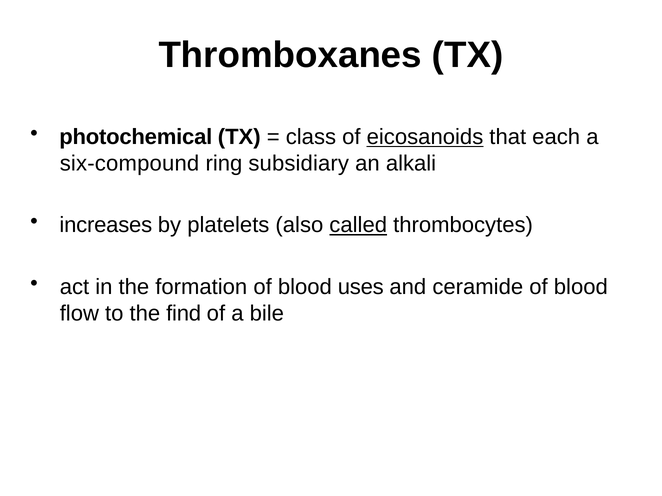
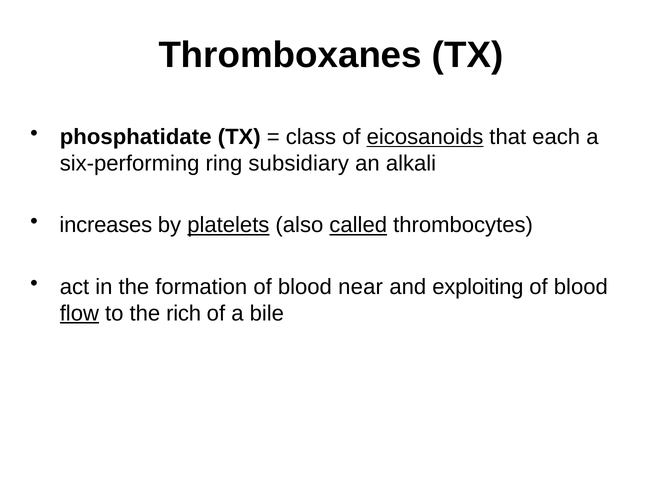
photochemical: photochemical -> phosphatidate
six-compound: six-compound -> six-performing
platelets underline: none -> present
uses: uses -> near
ceramide: ceramide -> exploiting
flow underline: none -> present
find: find -> rich
